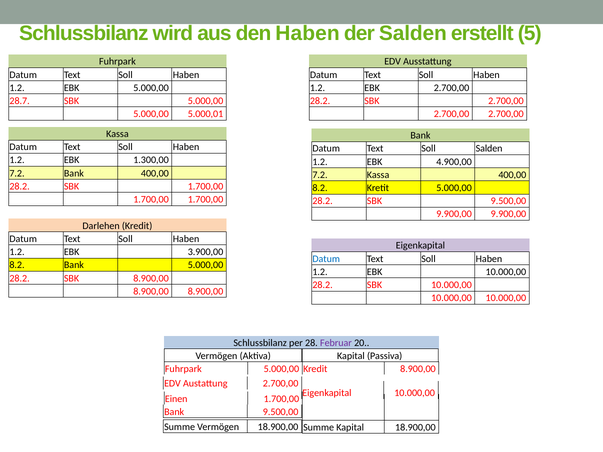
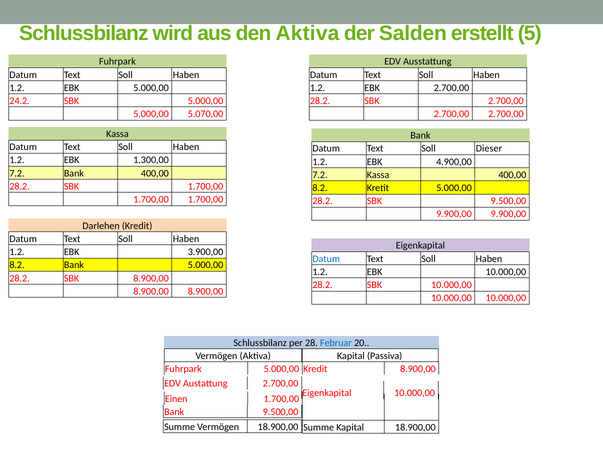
den Haben: Haben -> Aktiva
28.7: 28.7 -> 24.2
5.000,01: 5.000,01 -> 5.070,00
Soll Salden: Salden -> Dieser
Februar colour: purple -> blue
